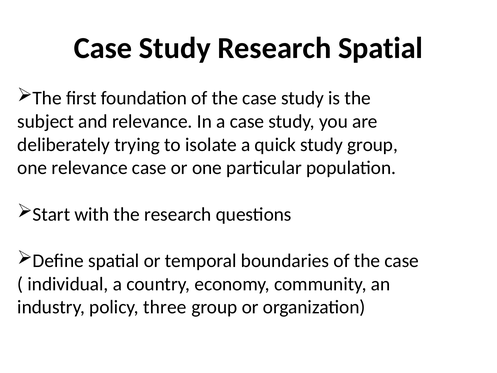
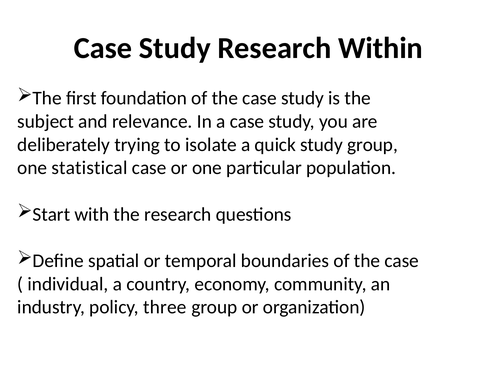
Research Spatial: Spatial -> Within
one relevance: relevance -> statistical
